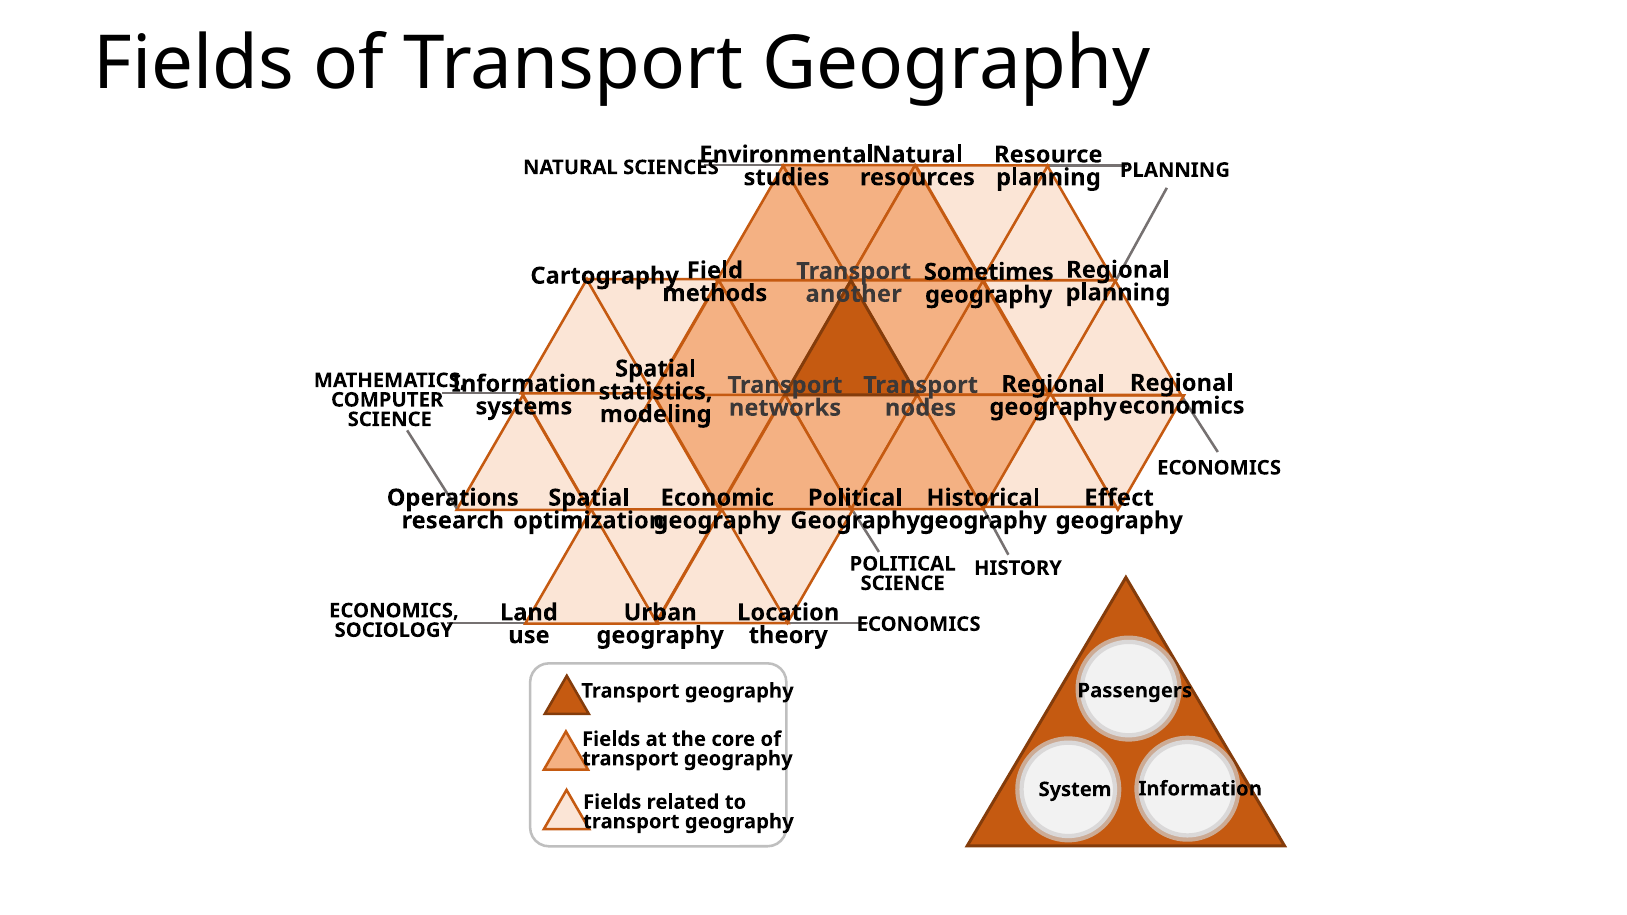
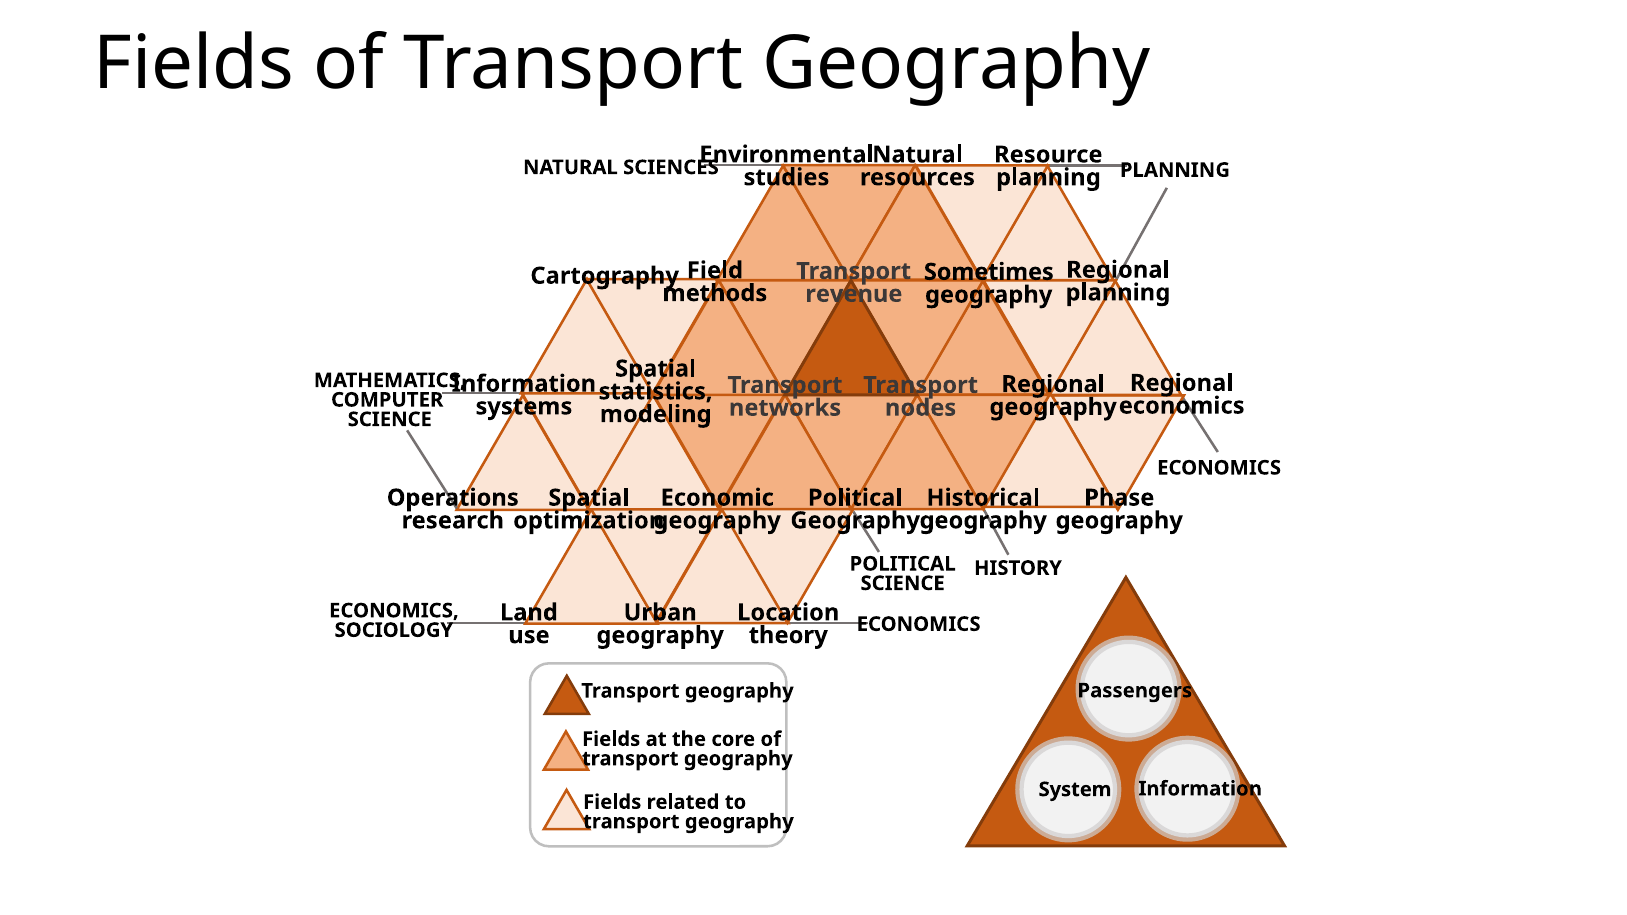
another: another -> revenue
Effect: Effect -> Phase
